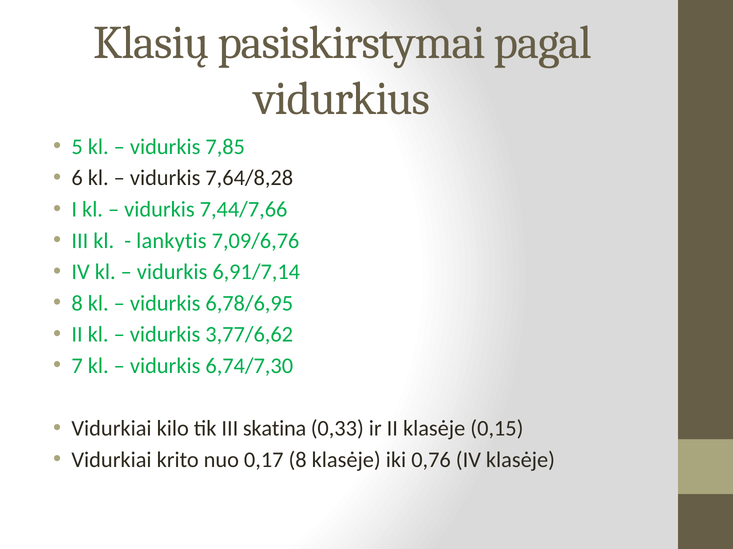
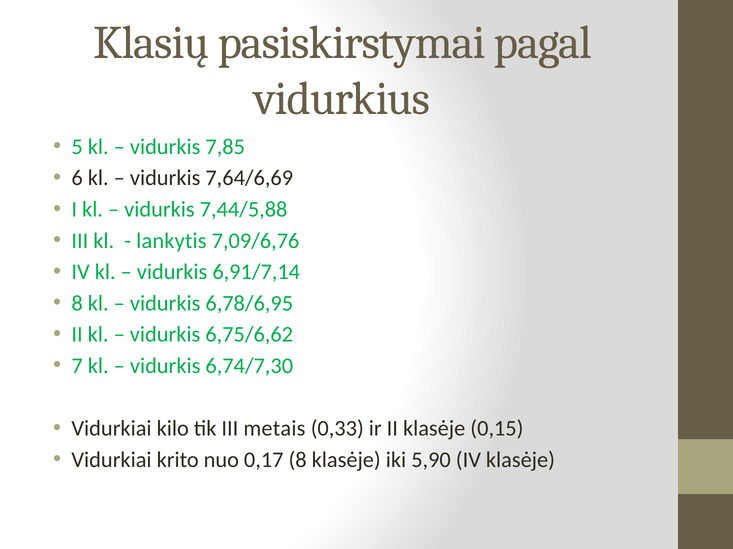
7,64/8,28: 7,64/8,28 -> 7,64/6,69
7,44/7,66: 7,44/7,66 -> 7,44/5,88
3,77/6,62: 3,77/6,62 -> 6,75/6,62
skatina: skatina -> metais
0,76: 0,76 -> 5,90
